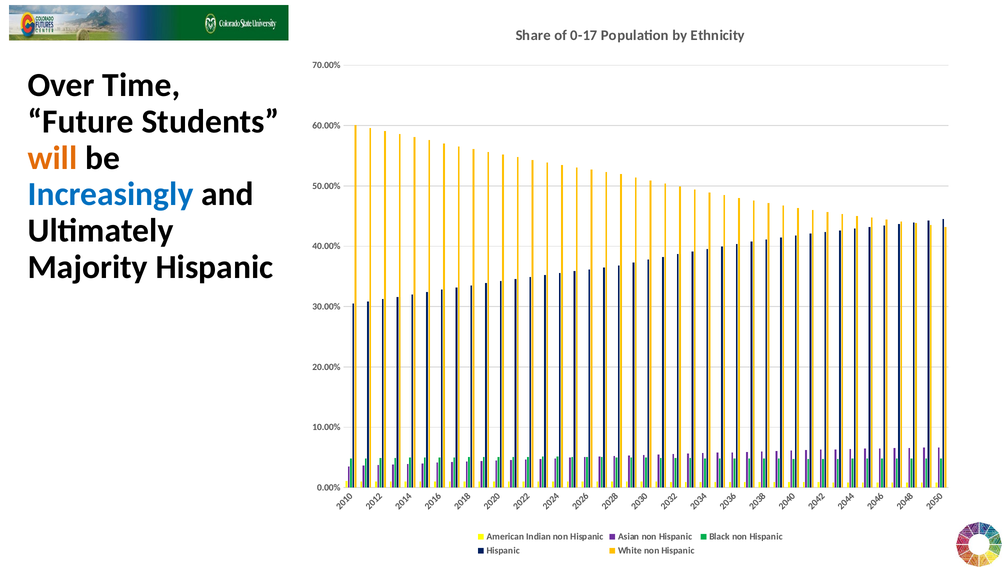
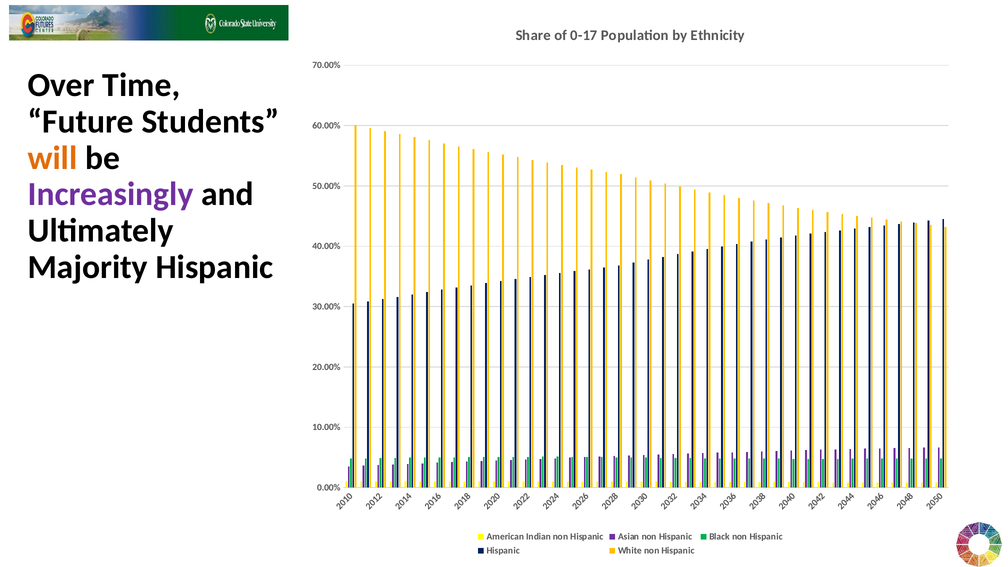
Increasingly at (111, 194) colour: blue -> purple
